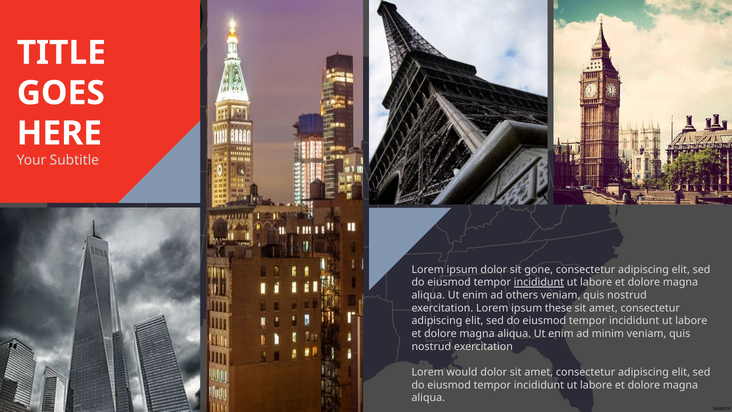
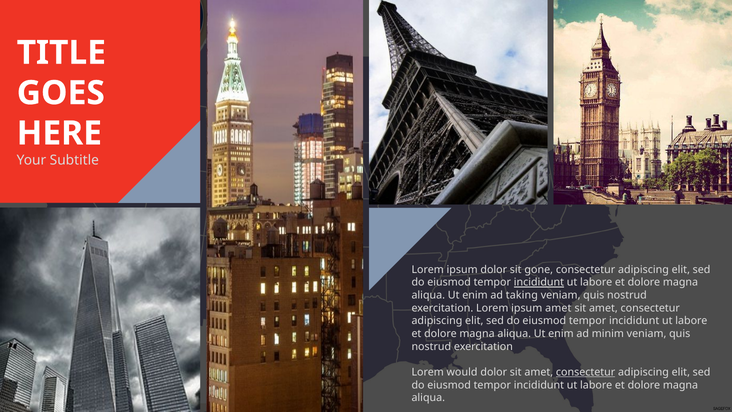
others: others -> taking
ipsum these: these -> amet
consectetur at (586, 372) underline: none -> present
